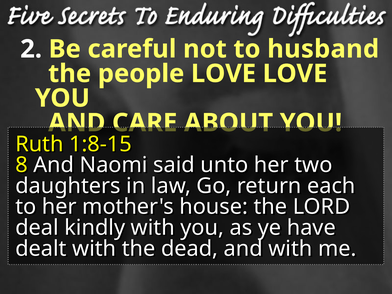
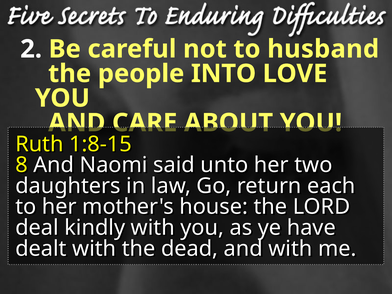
people LOVE: LOVE -> INTO
